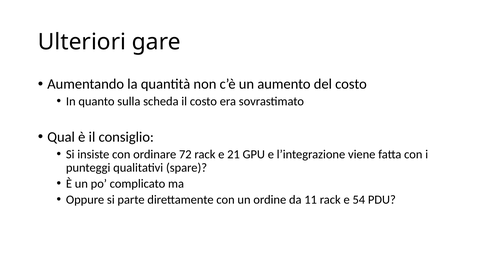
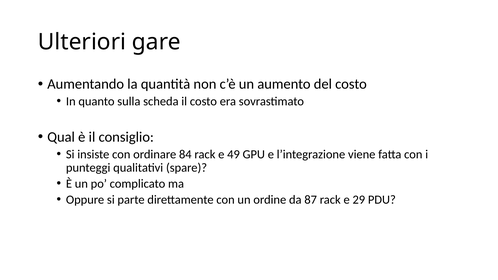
72: 72 -> 84
21: 21 -> 49
11: 11 -> 87
54: 54 -> 29
